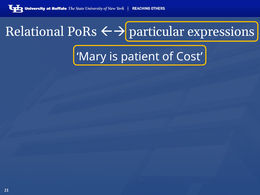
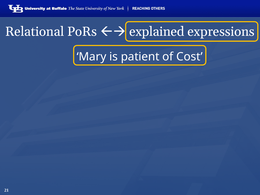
particular: particular -> explained
